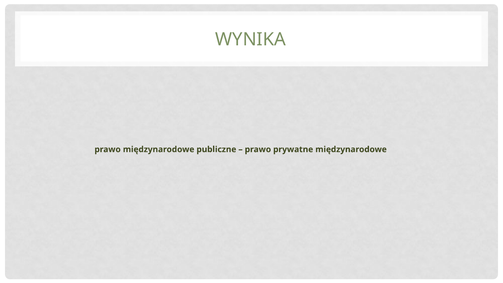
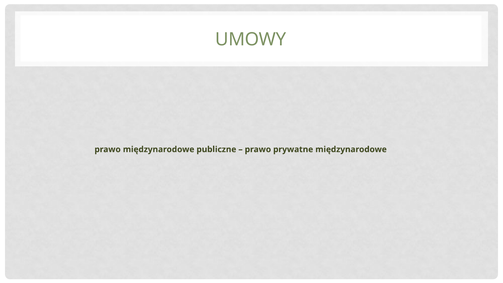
WYNIKA: WYNIKA -> UMOWY
